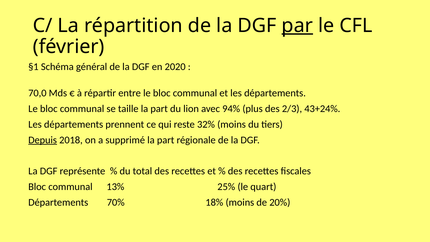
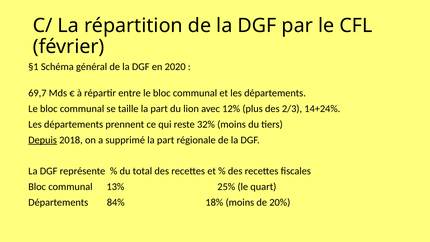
par underline: present -> none
70,0: 70,0 -> 69,7
94%: 94% -> 12%
43+24%: 43+24% -> 14+24%
70%: 70% -> 84%
